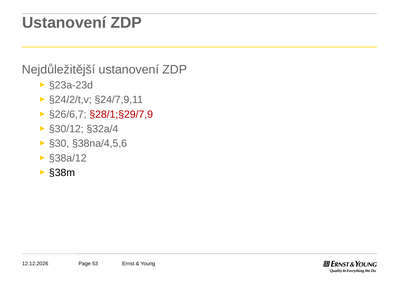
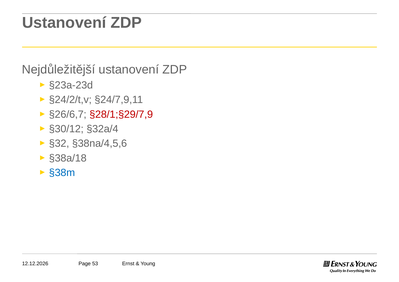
§30: §30 -> §32
§38a/12: §38a/12 -> §38a/18
§38m colour: black -> blue
